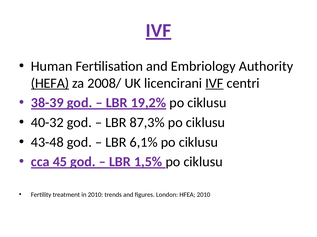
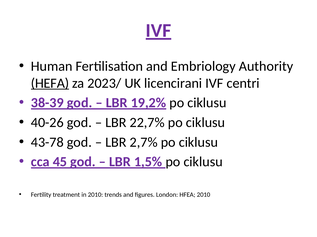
2008/: 2008/ -> 2023/
IVF at (214, 83) underline: present -> none
40-32: 40-32 -> 40-26
87,3%: 87,3% -> 22,7%
43-48: 43-48 -> 43-78
6,1%: 6,1% -> 2,7%
